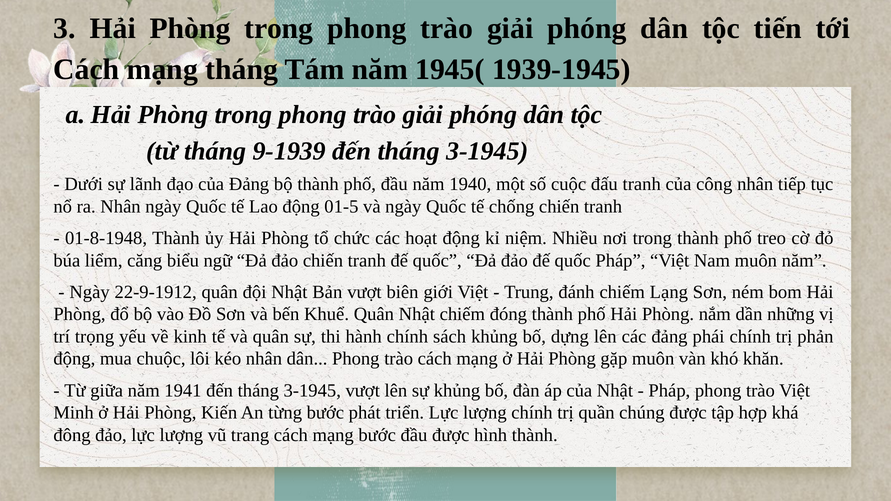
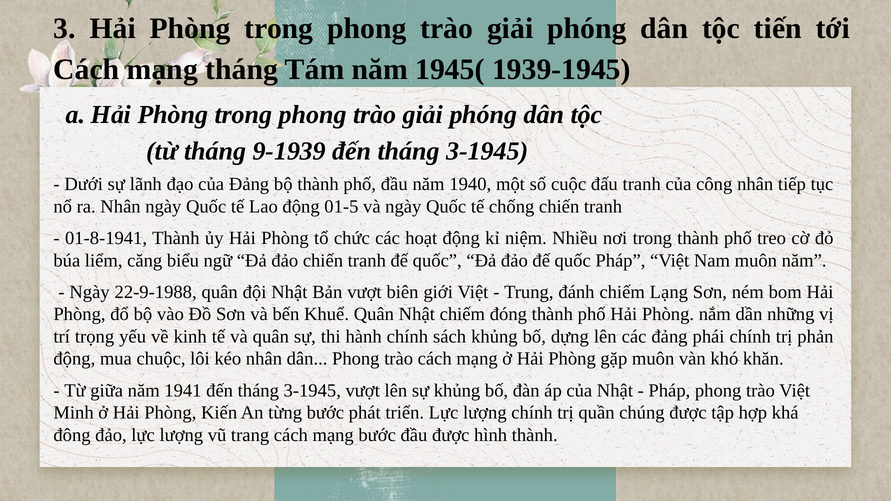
01-8-1948: 01-8-1948 -> 01-8-1941
22-9-1912: 22-9-1912 -> 22-9-1988
